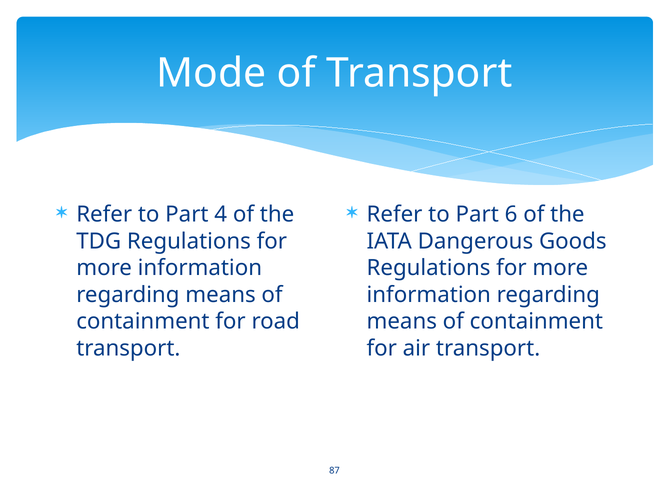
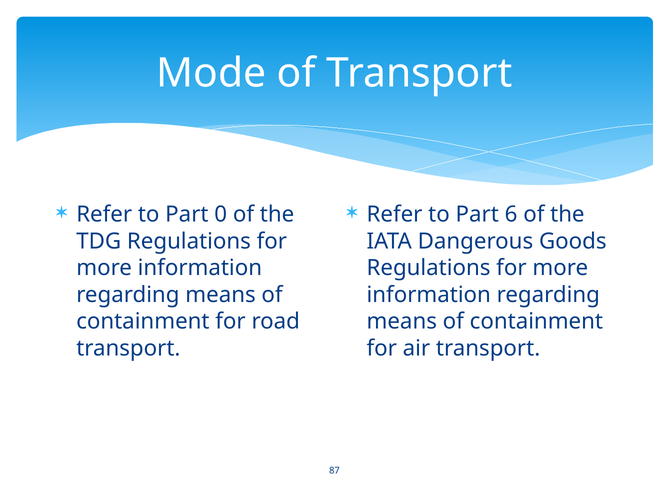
4: 4 -> 0
